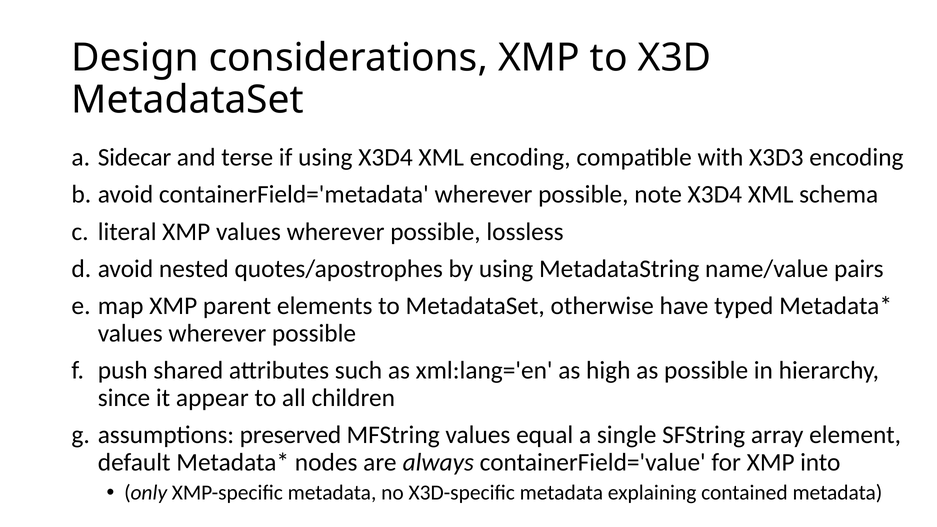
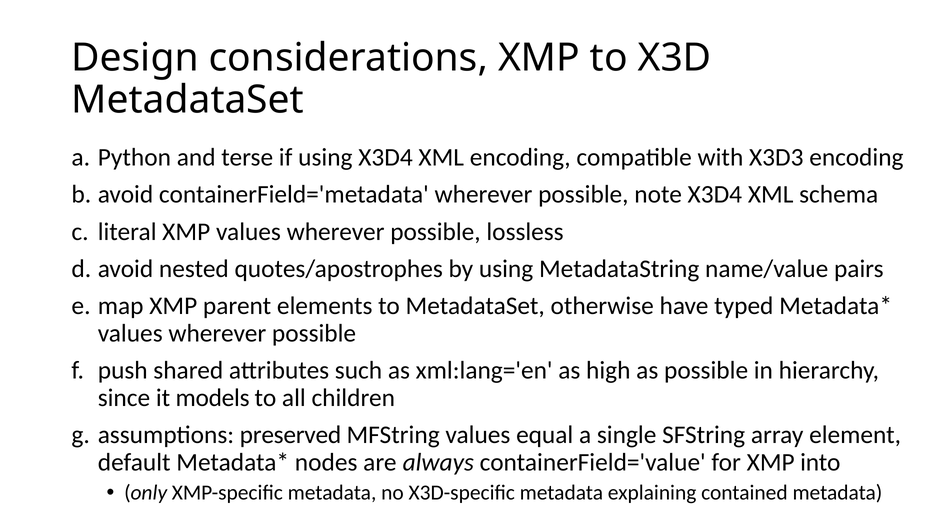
Sidecar: Sidecar -> Python
appear: appear -> models
